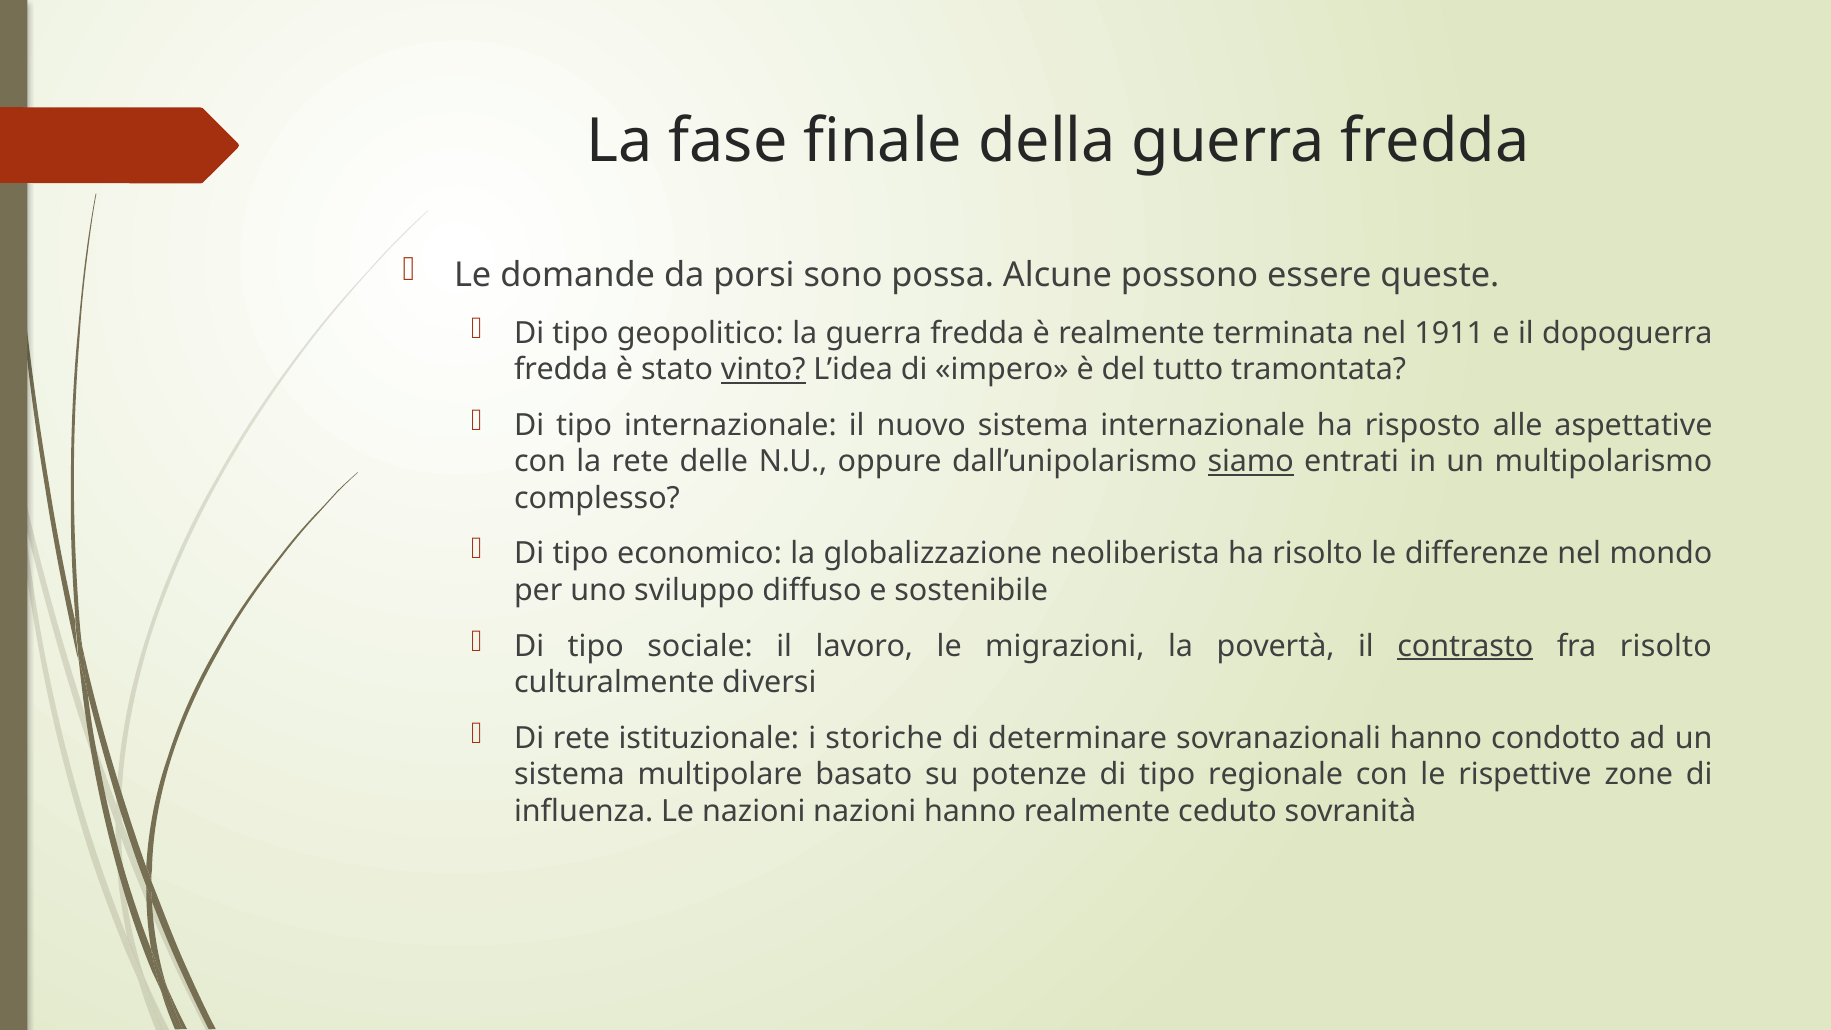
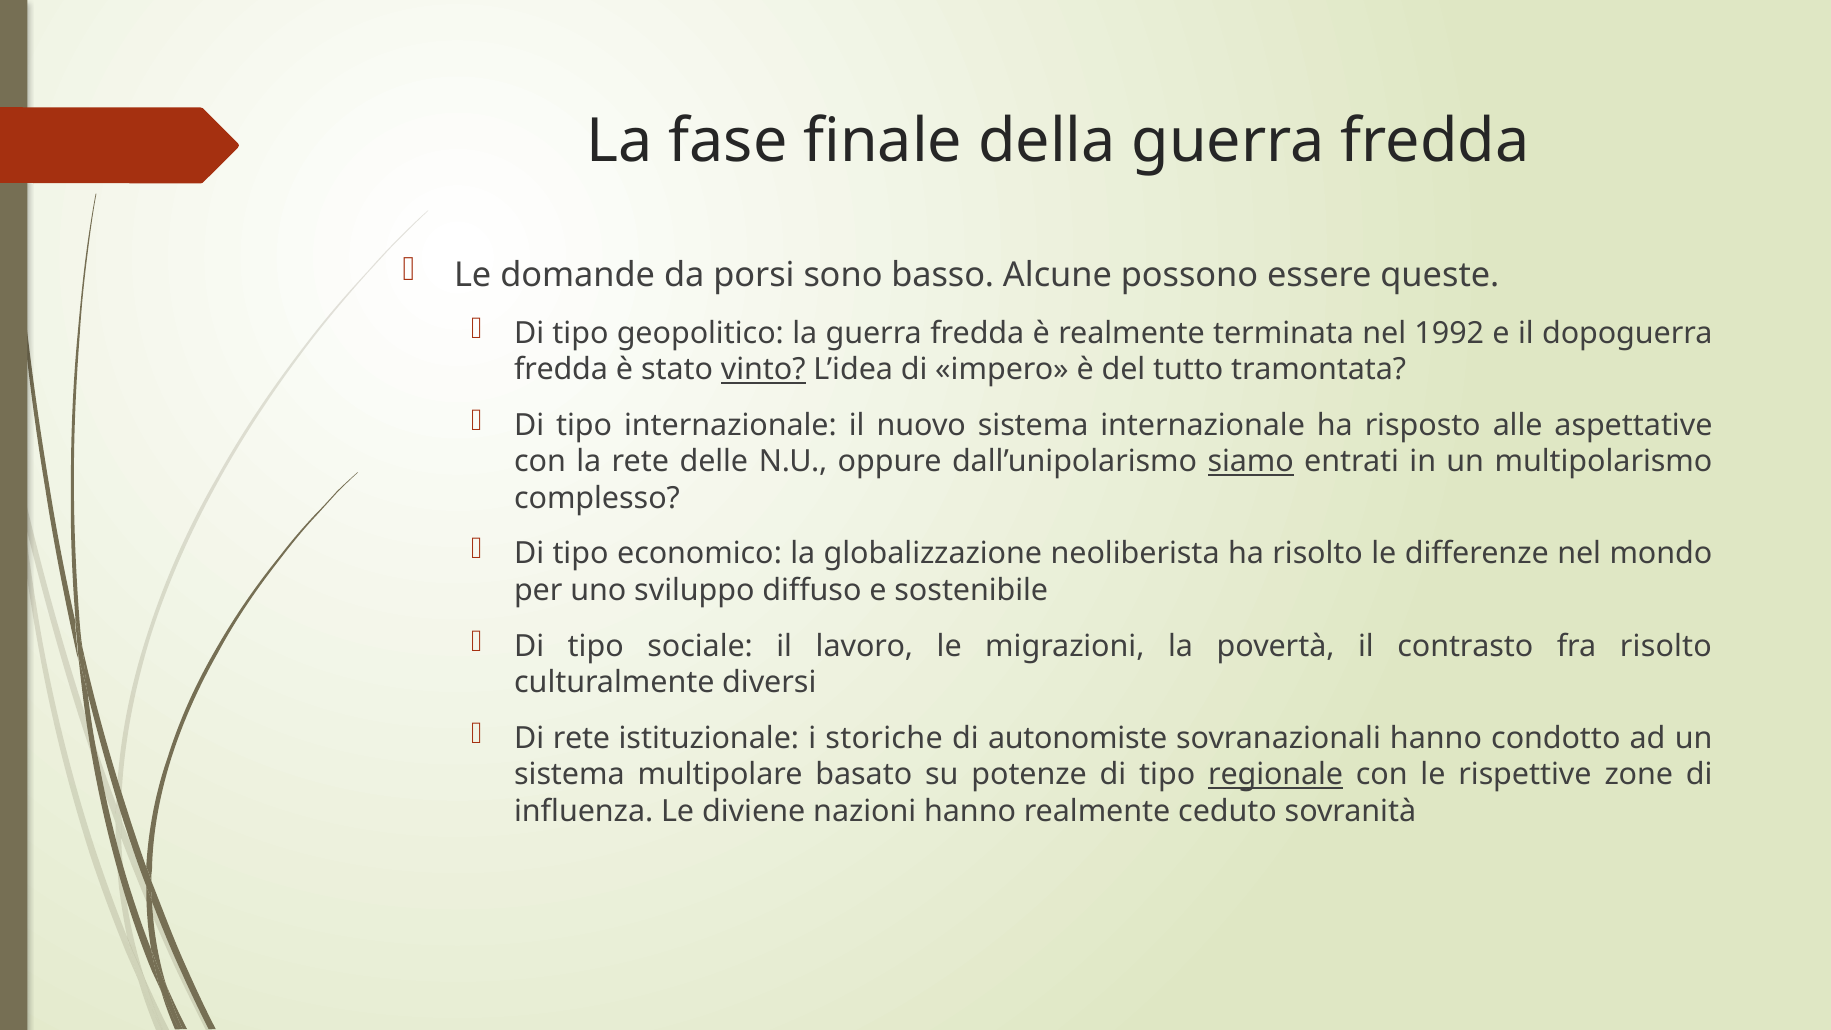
possa: possa -> basso
1911: 1911 -> 1992
contrasto underline: present -> none
determinare: determinare -> autonomiste
regionale underline: none -> present
Le nazioni: nazioni -> diviene
